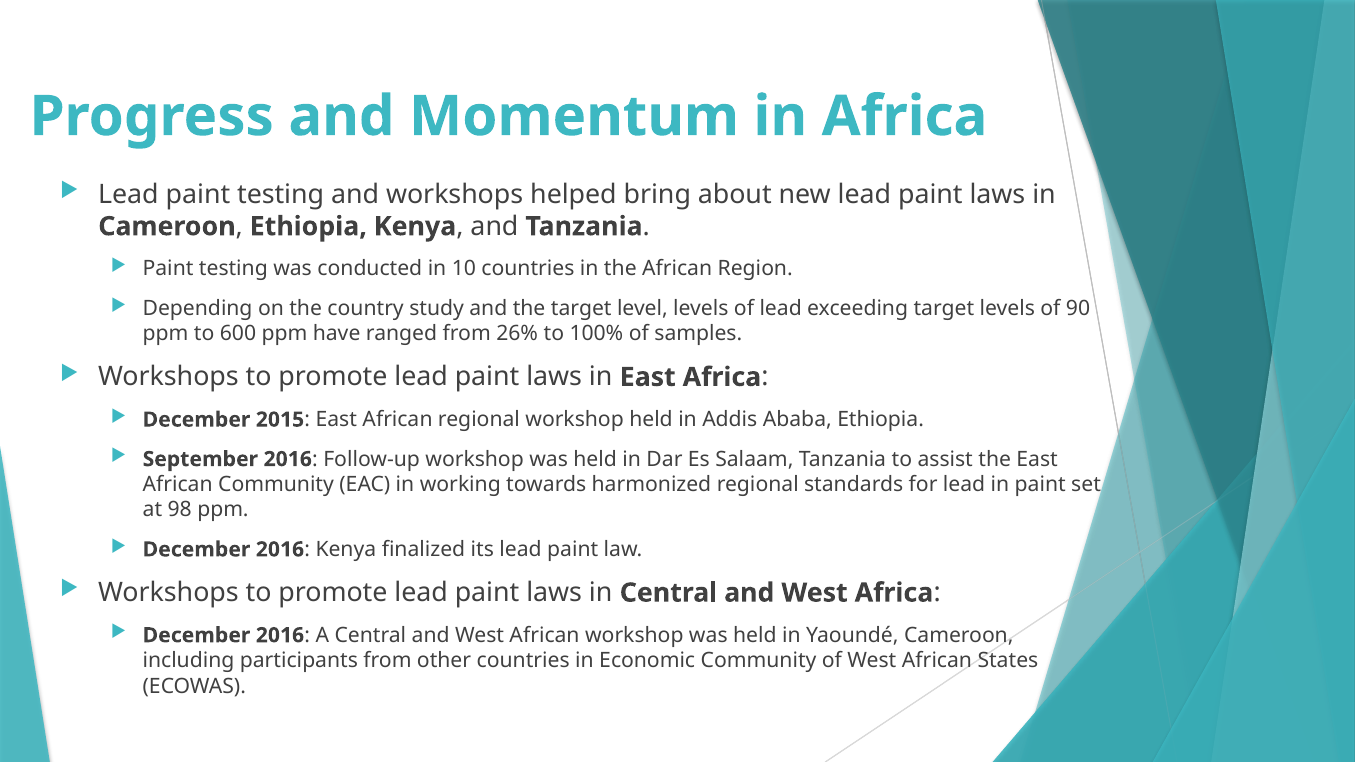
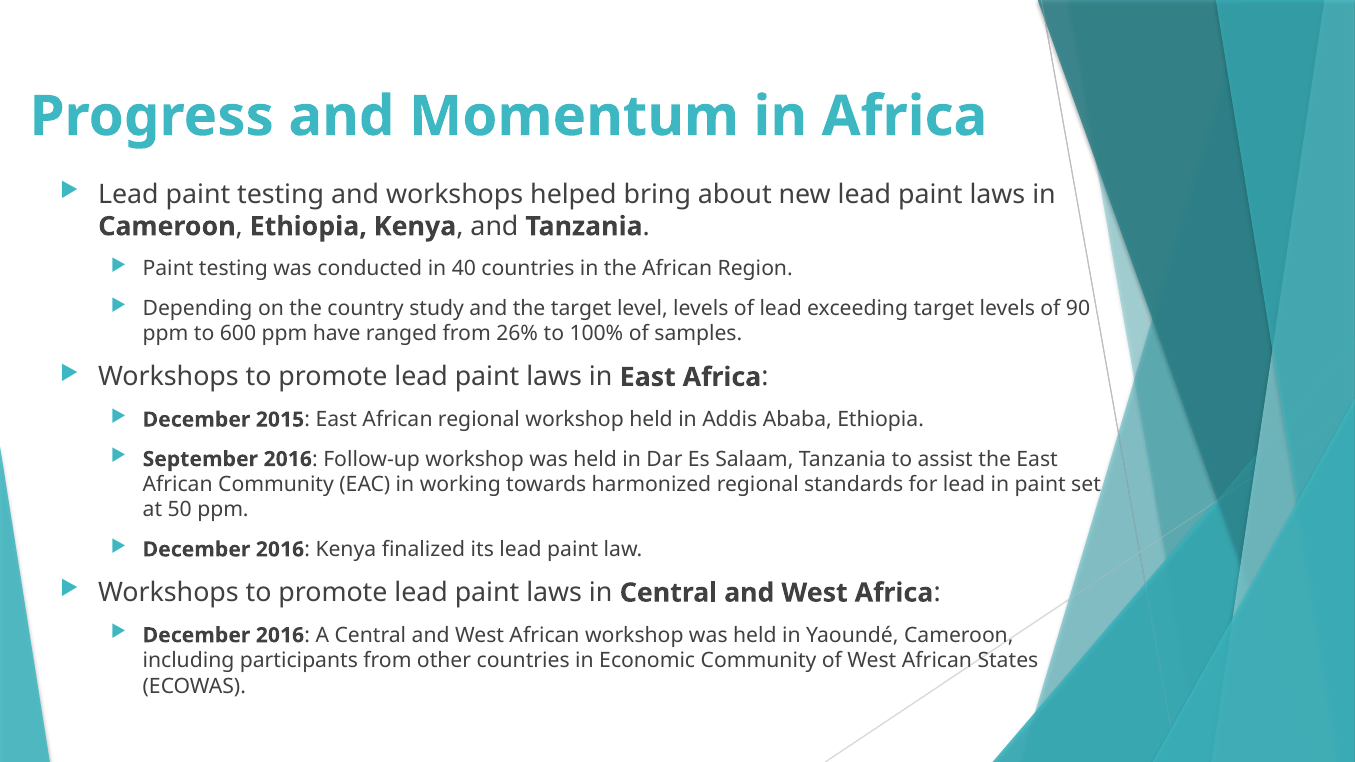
10: 10 -> 40
98: 98 -> 50
